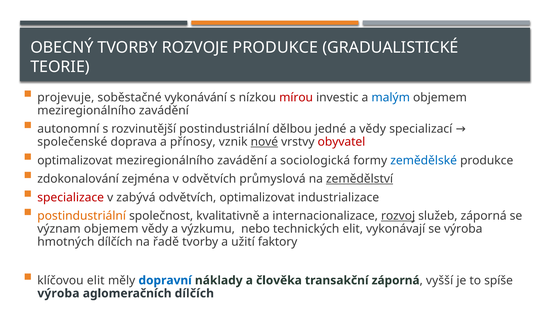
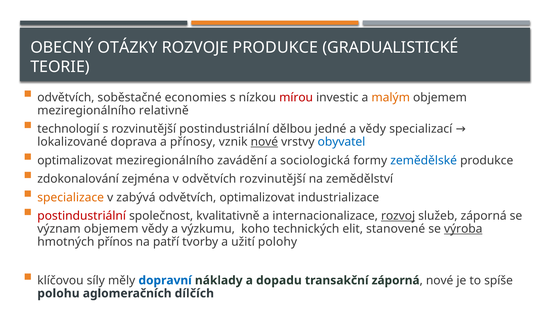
OBECNÝ TVORBY: TVORBY -> OTÁZKY
projevuje at (66, 98): projevuje -> odvětvích
vykonávání: vykonávání -> economies
malým colour: blue -> orange
zavádění at (164, 111): zavádění -> relativně
autonomní: autonomní -> technologií
společenské: společenské -> lokalizované
obyvatel colour: red -> blue
odvětvích průmyslová: průmyslová -> rozvinutější
zemědělství underline: present -> none
specializace colour: red -> orange
postindustriální at (82, 216) colour: orange -> red
nebo: nebo -> koho
vykonávají: vykonávají -> stanovené
výroba at (463, 229) underline: none -> present
hmotných dílčích: dílčích -> přínos
řadě: řadě -> patří
faktory: faktory -> polohy
klíčovou elit: elit -> síly
člověka: člověka -> dopadu
vyšší at (440, 281): vyšší -> nové
výroba at (58, 294): výroba -> polohu
